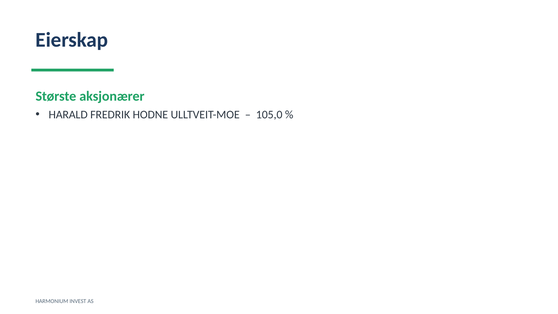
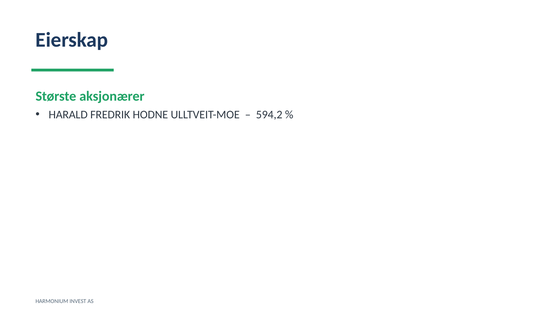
105,0: 105,0 -> 594,2
